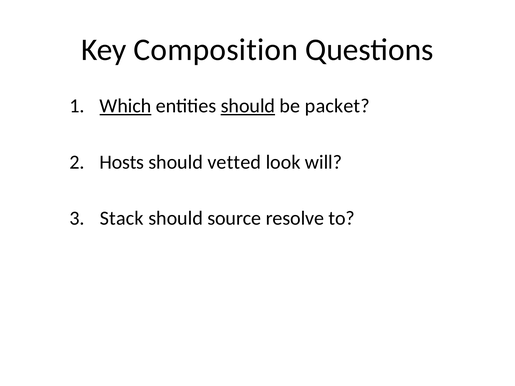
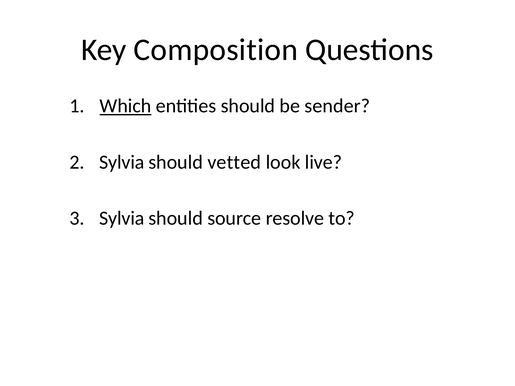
should at (248, 106) underline: present -> none
packet: packet -> sender
Hosts at (122, 162): Hosts -> Sylvia
will: will -> live
Stack at (122, 218): Stack -> Sylvia
